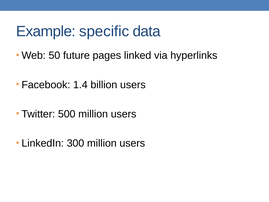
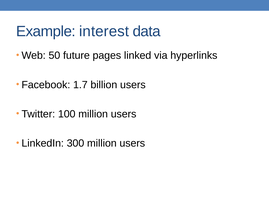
specific: specific -> interest
1.4: 1.4 -> 1.7
500: 500 -> 100
